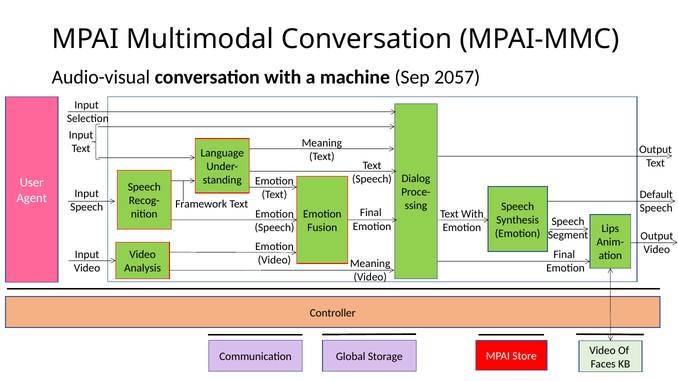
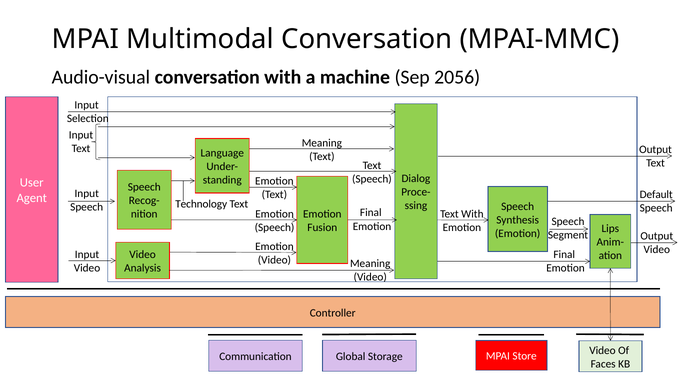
2057: 2057 -> 2056
Framework: Framework -> Technology
